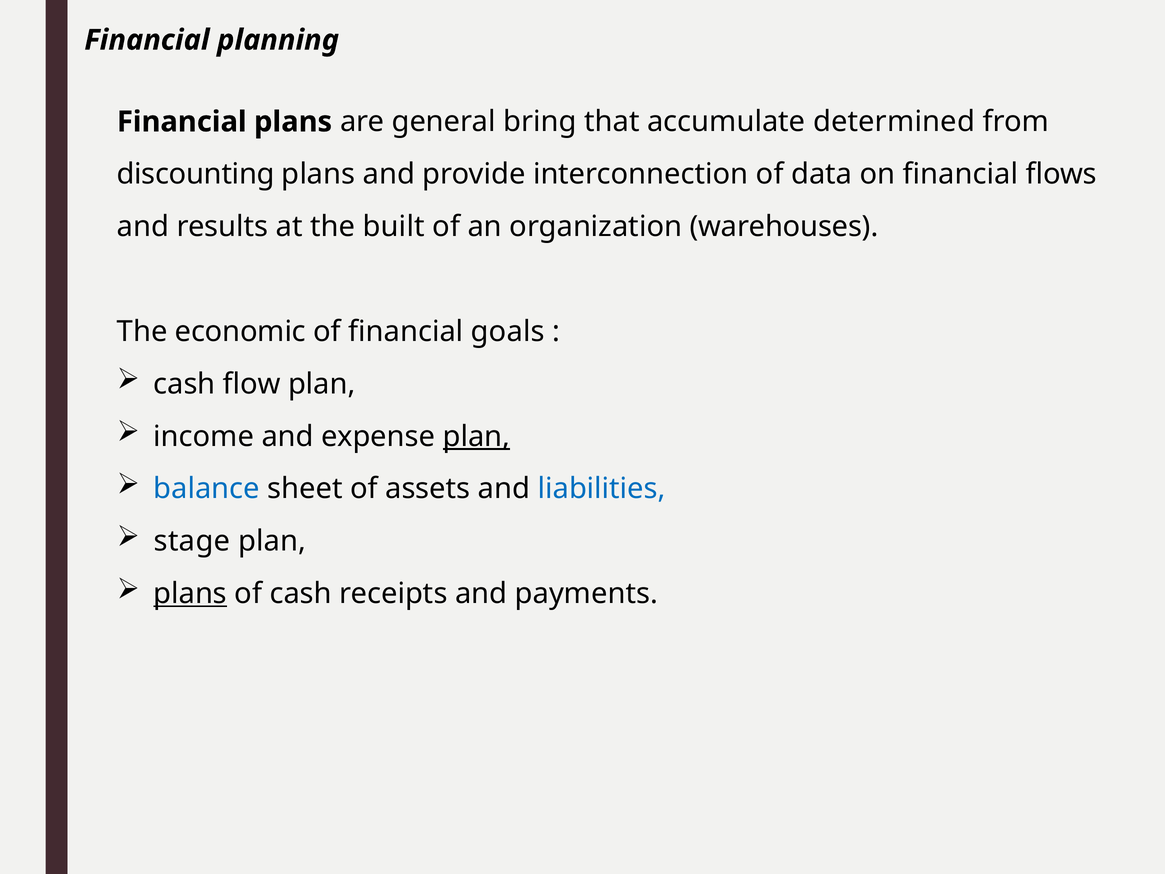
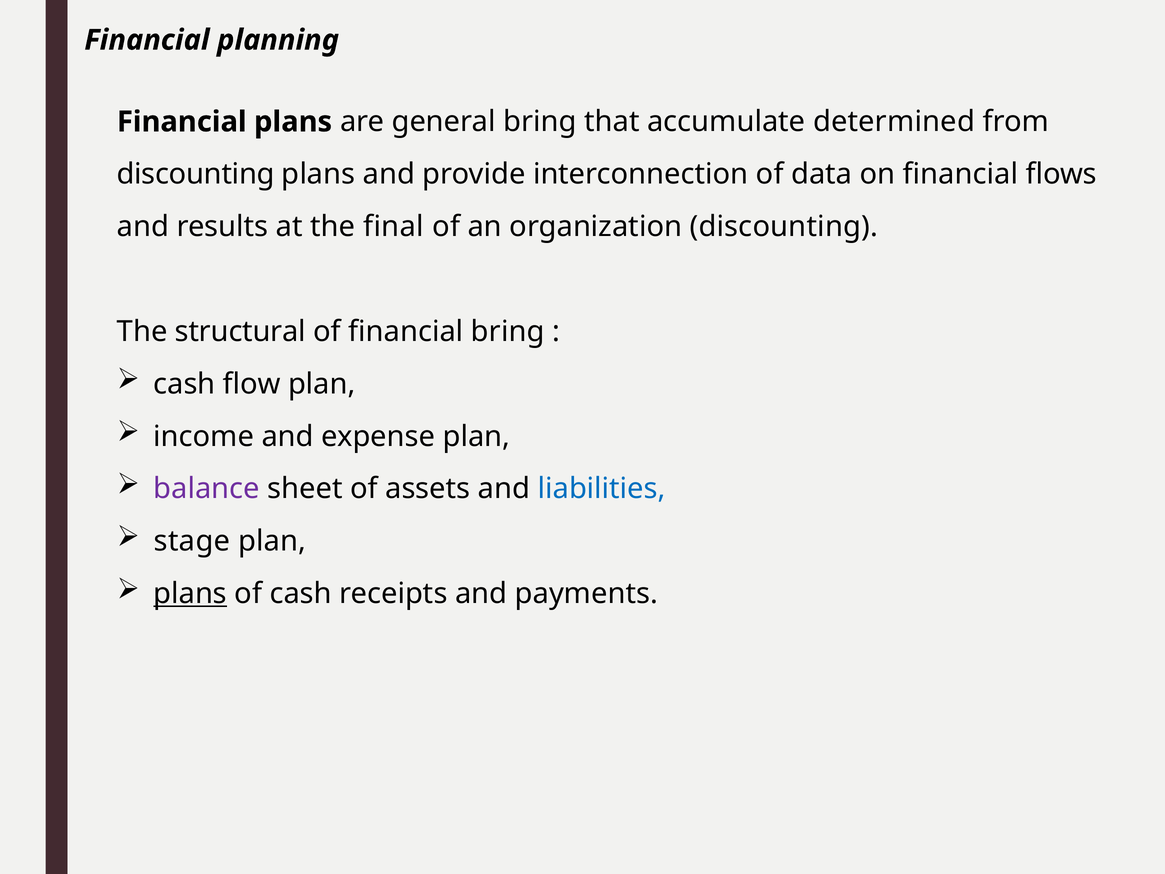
built: built -> final
organization warehouses: warehouses -> discounting
economic: economic -> structural
financial goals: goals -> bring
plan at (477, 436) underline: present -> none
balance colour: blue -> purple
